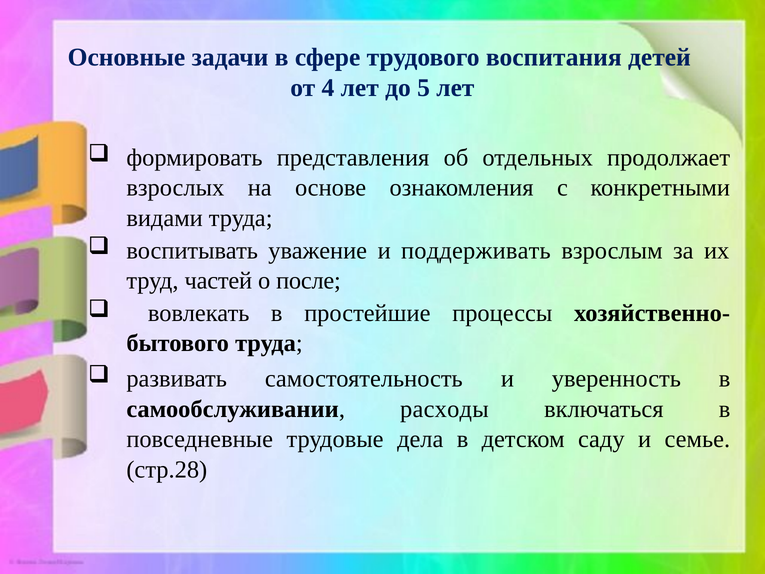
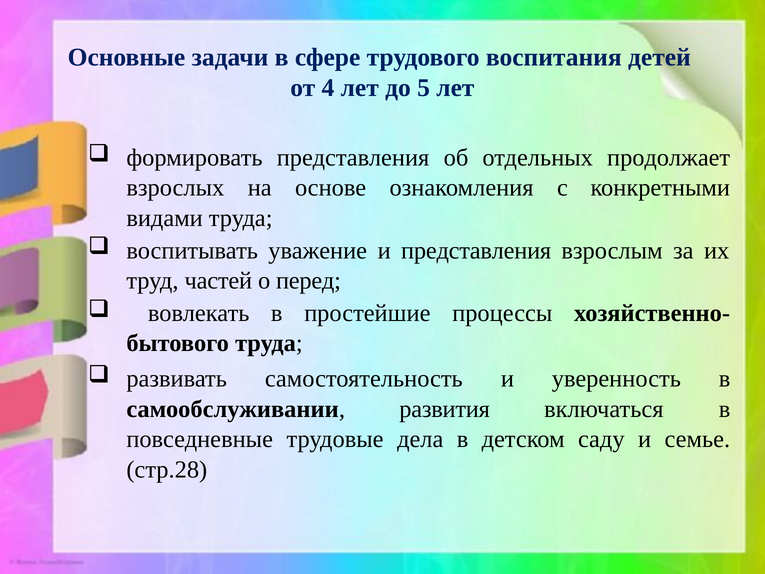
и поддерживать: поддерживать -> представления
после: после -> перед
расходы: расходы -> развития
